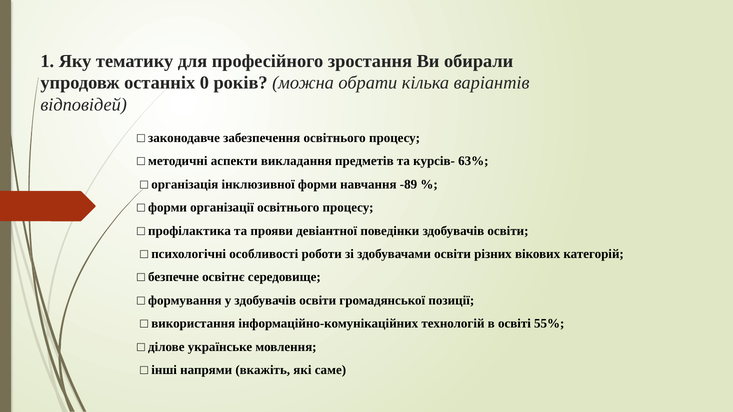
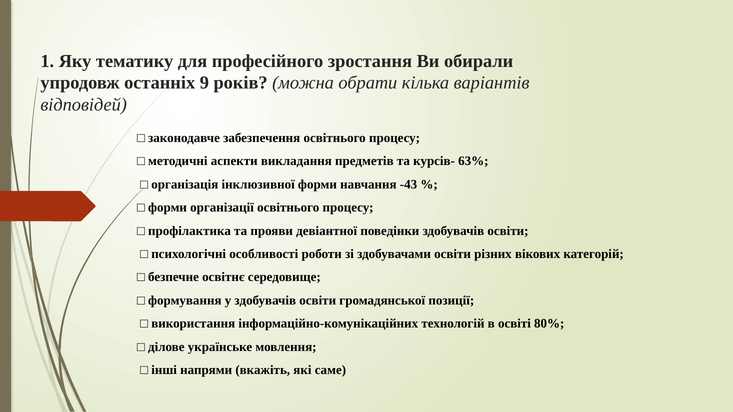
0: 0 -> 9
-89: -89 -> -43
55%: 55% -> 80%
